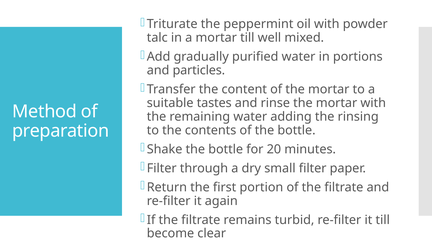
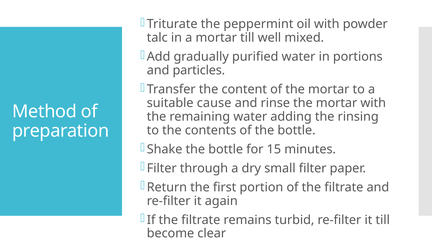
tastes: tastes -> cause
20: 20 -> 15
